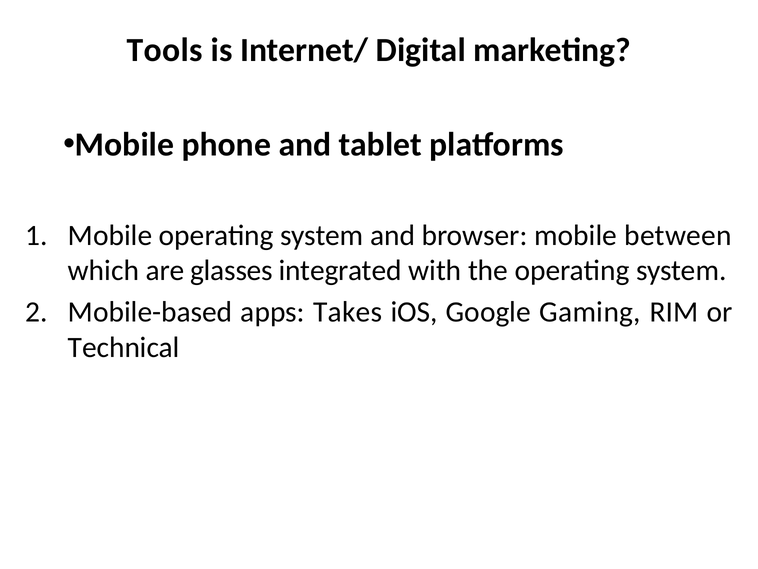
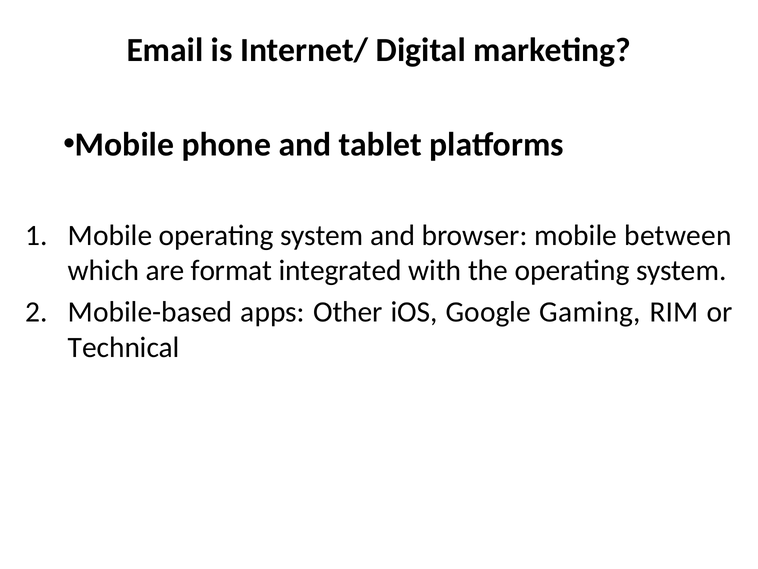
Tools: Tools -> Email
glasses: glasses -> format
Takes: Takes -> Other
